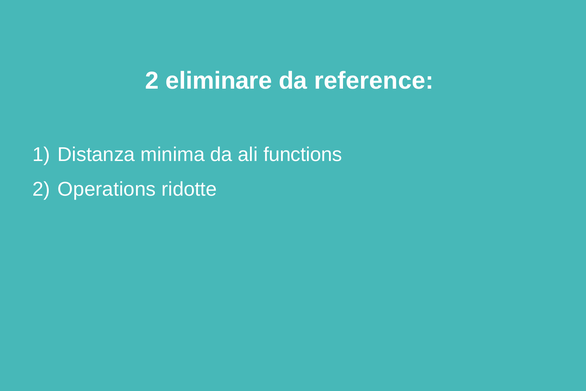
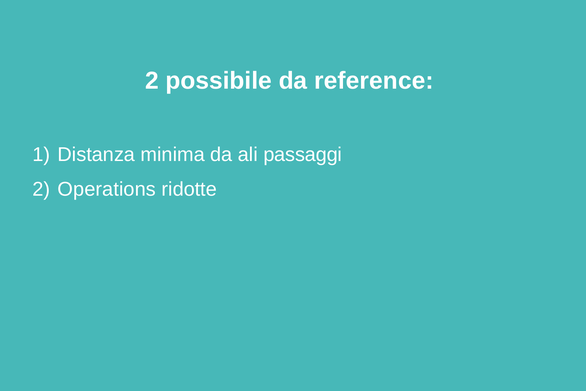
eliminare: eliminare -> possibile
functions: functions -> passaggi
